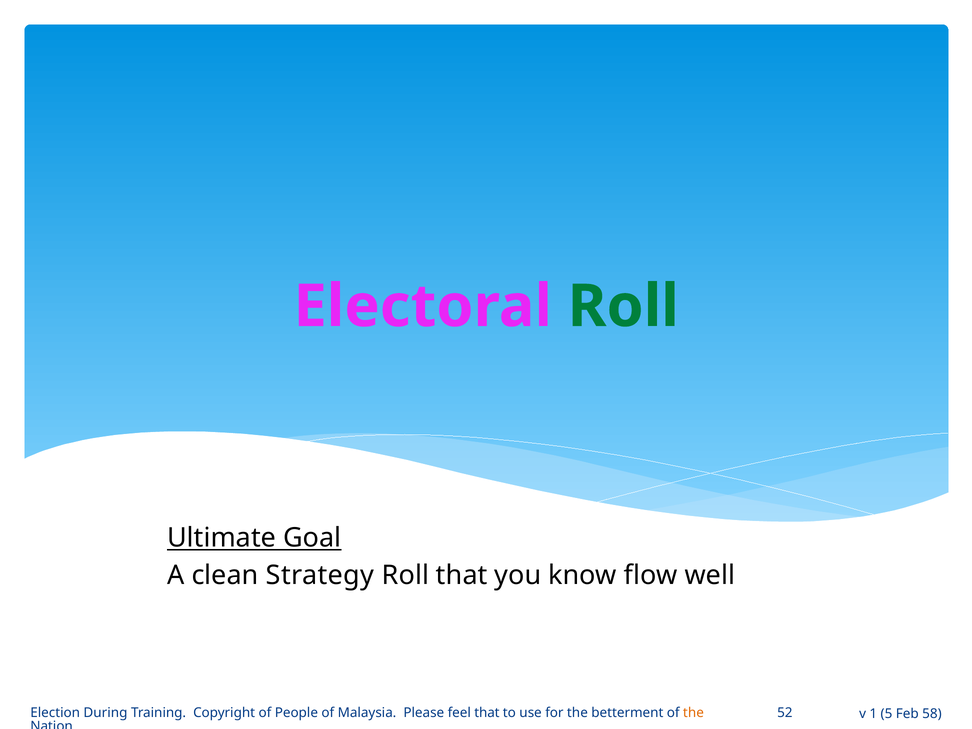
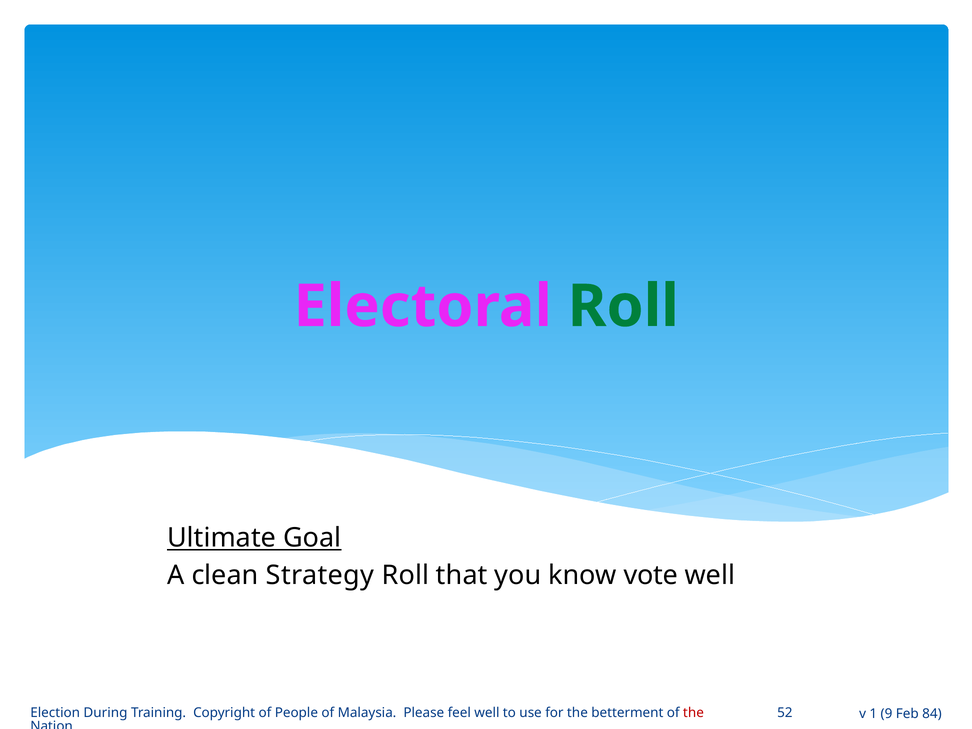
flow: flow -> vote
feel that: that -> well
the at (693, 713) colour: orange -> red
5: 5 -> 9
58: 58 -> 84
